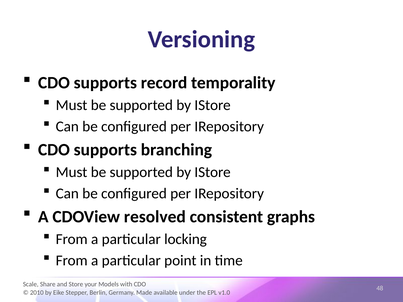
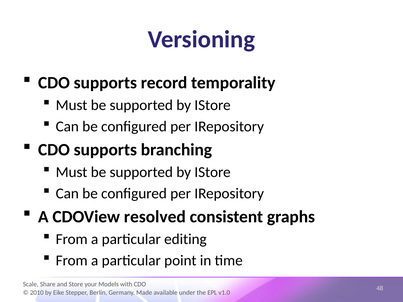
locking: locking -> editing
